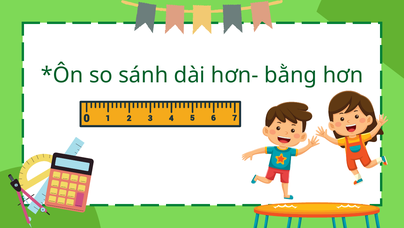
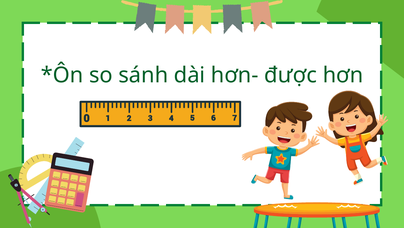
bằng: bằng -> được
